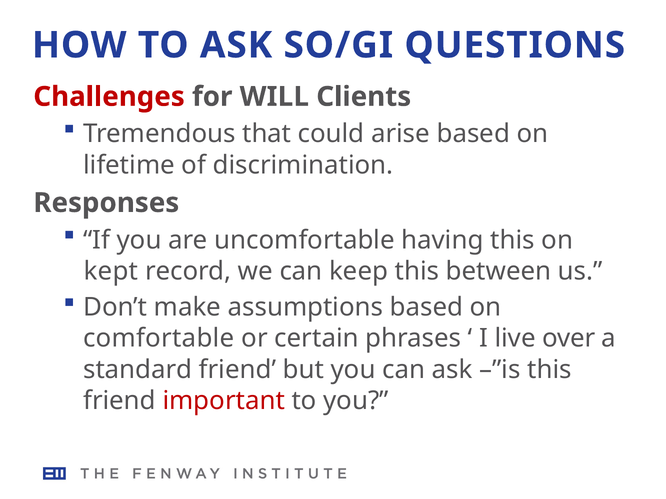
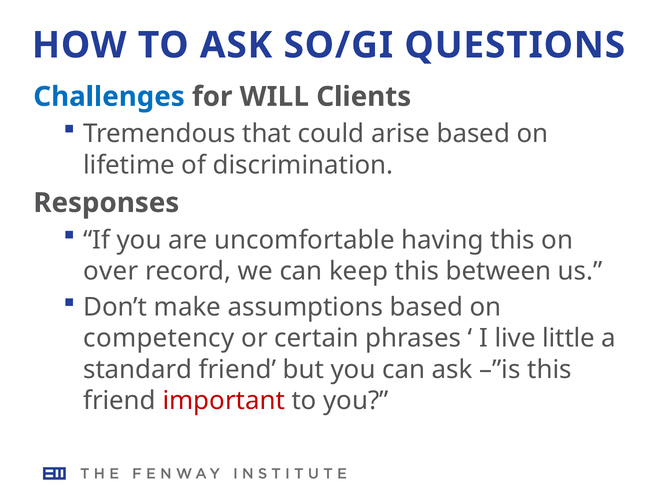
Challenges colour: red -> blue
kept: kept -> over
comfortable: comfortable -> competency
over: over -> little
